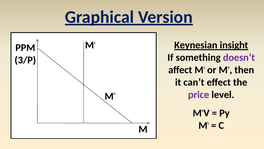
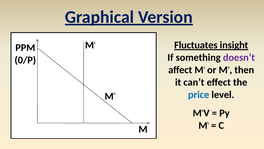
Keynesian: Keynesian -> Fluctuates
3/P: 3/P -> 0/P
price colour: purple -> blue
